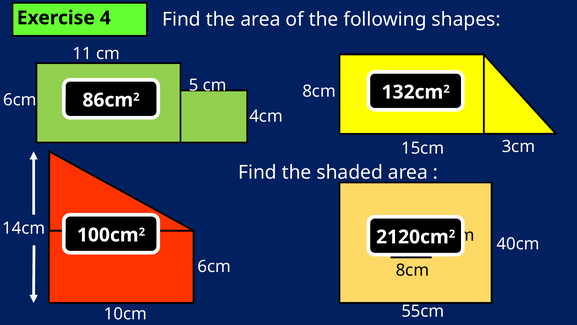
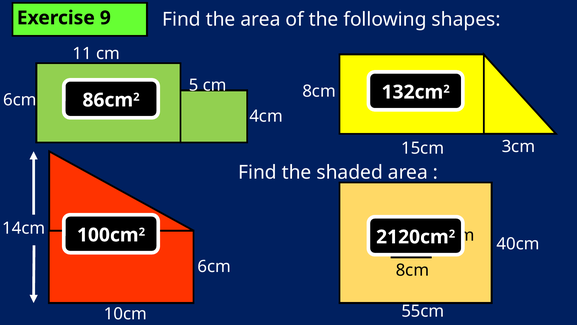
4: 4 -> 9
